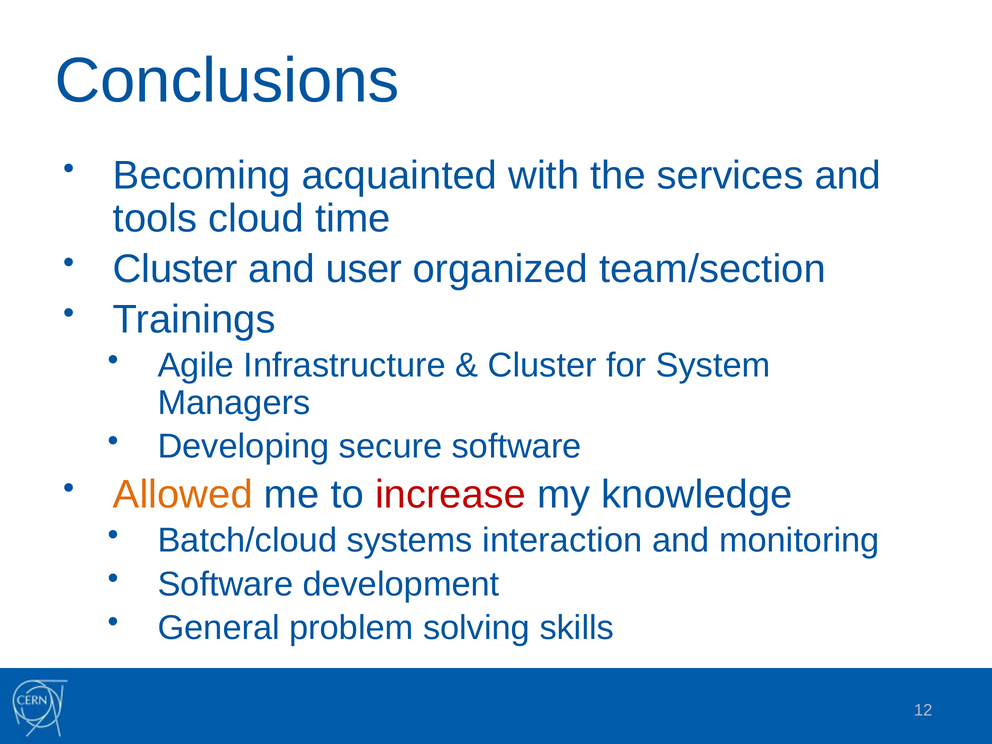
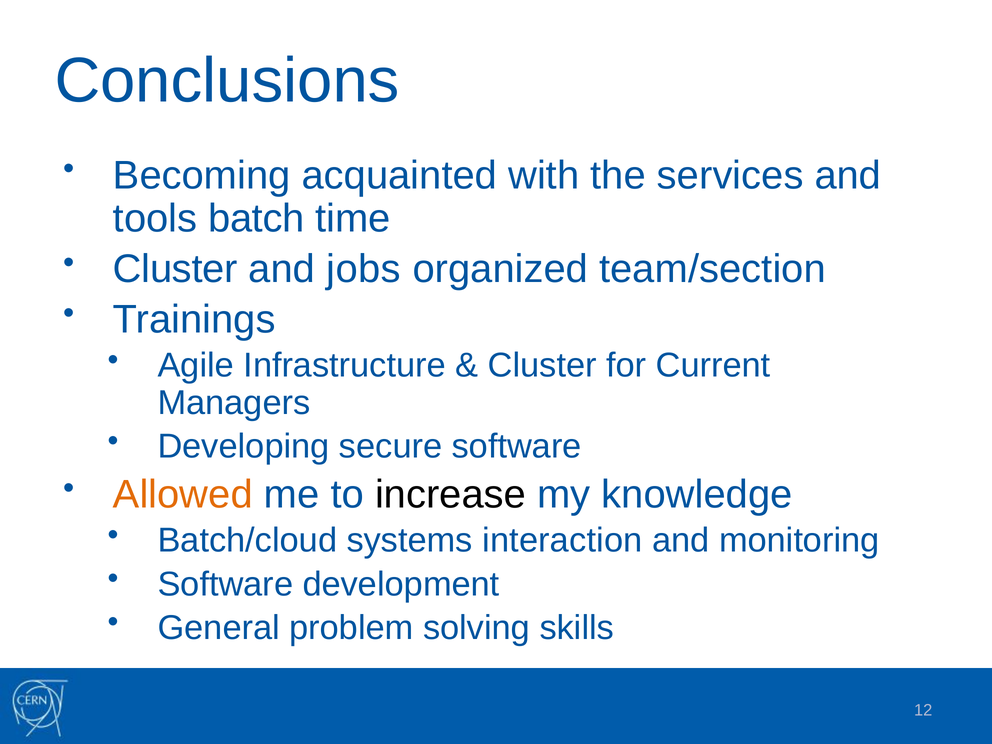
cloud: cloud -> batch
user: user -> jobs
System: System -> Current
increase colour: red -> black
